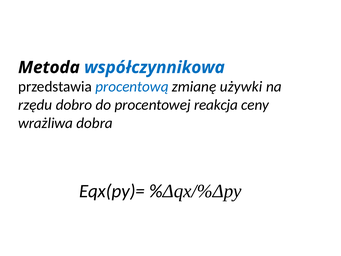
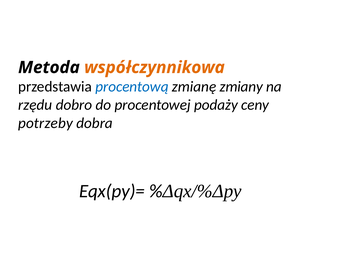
współczynnikowa colour: blue -> orange
używki: używki -> zmiany
reakcja: reakcja -> podaży
wrażliwa: wrażliwa -> potrzeby
